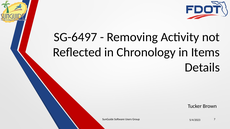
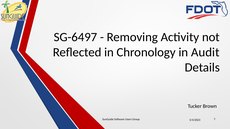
Items: Items -> Audit
